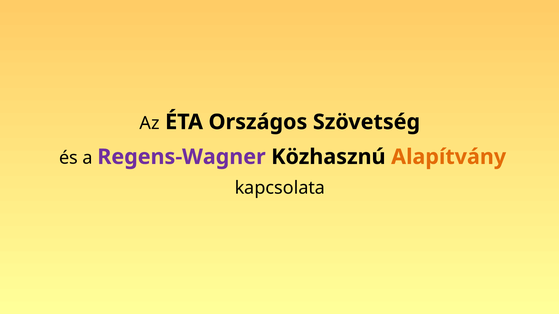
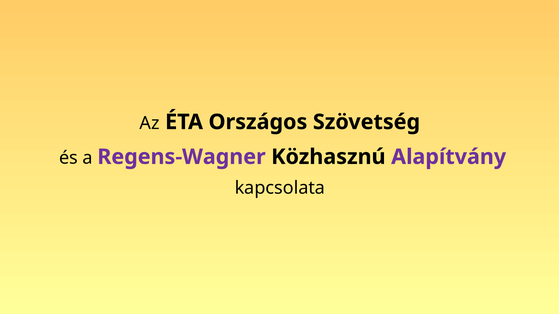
Alapítvány colour: orange -> purple
